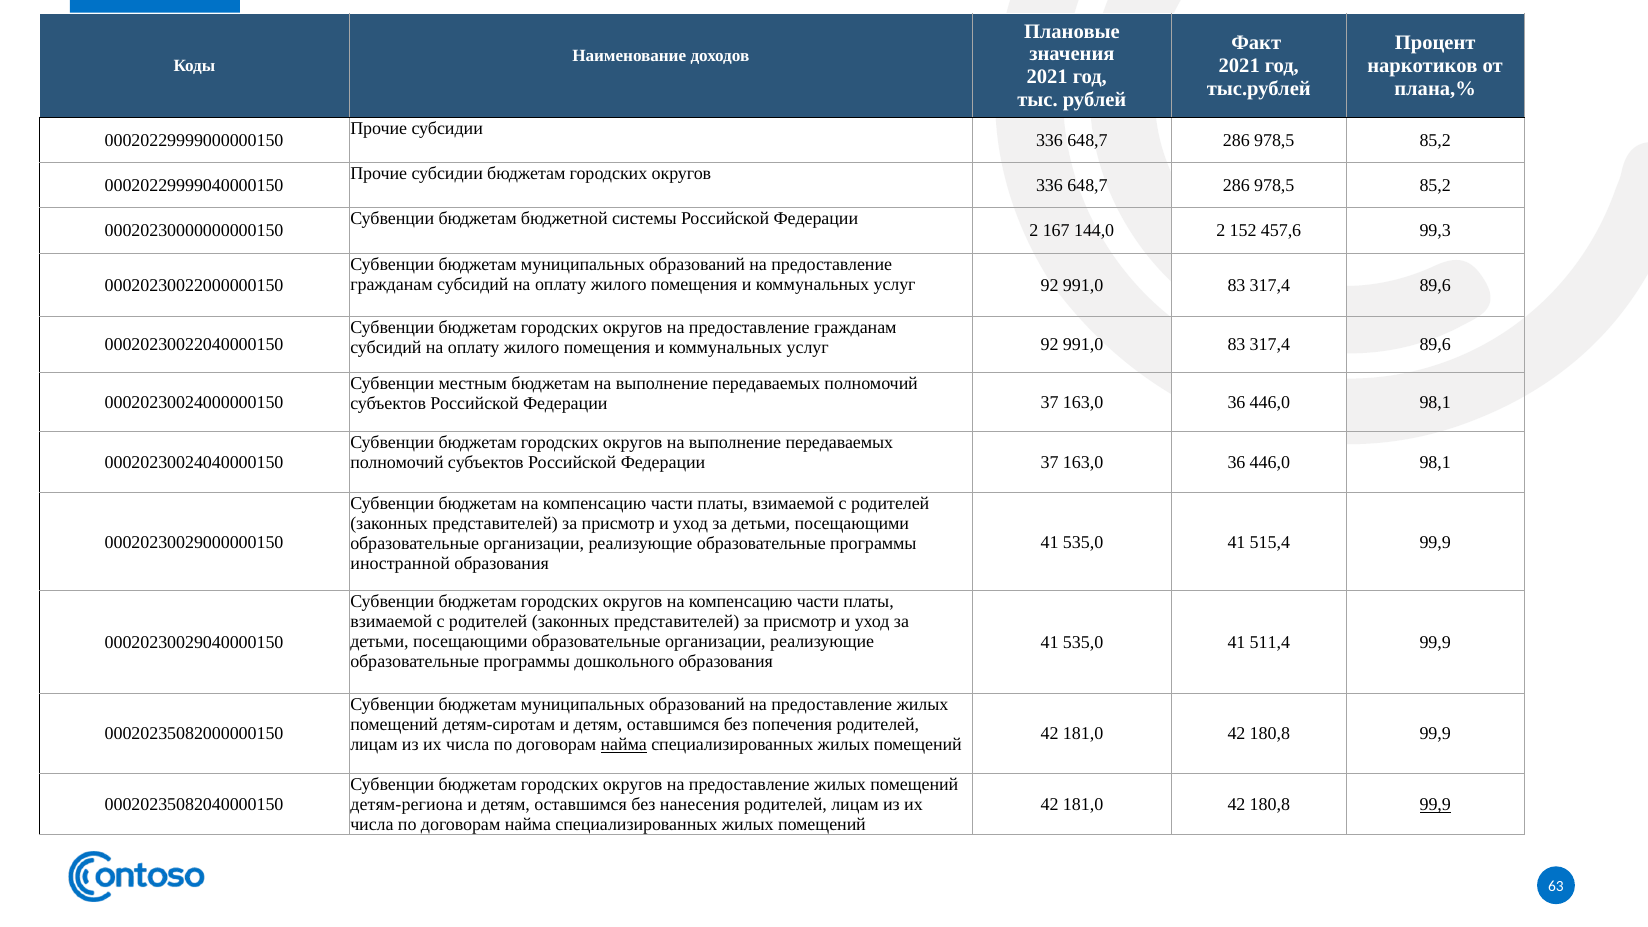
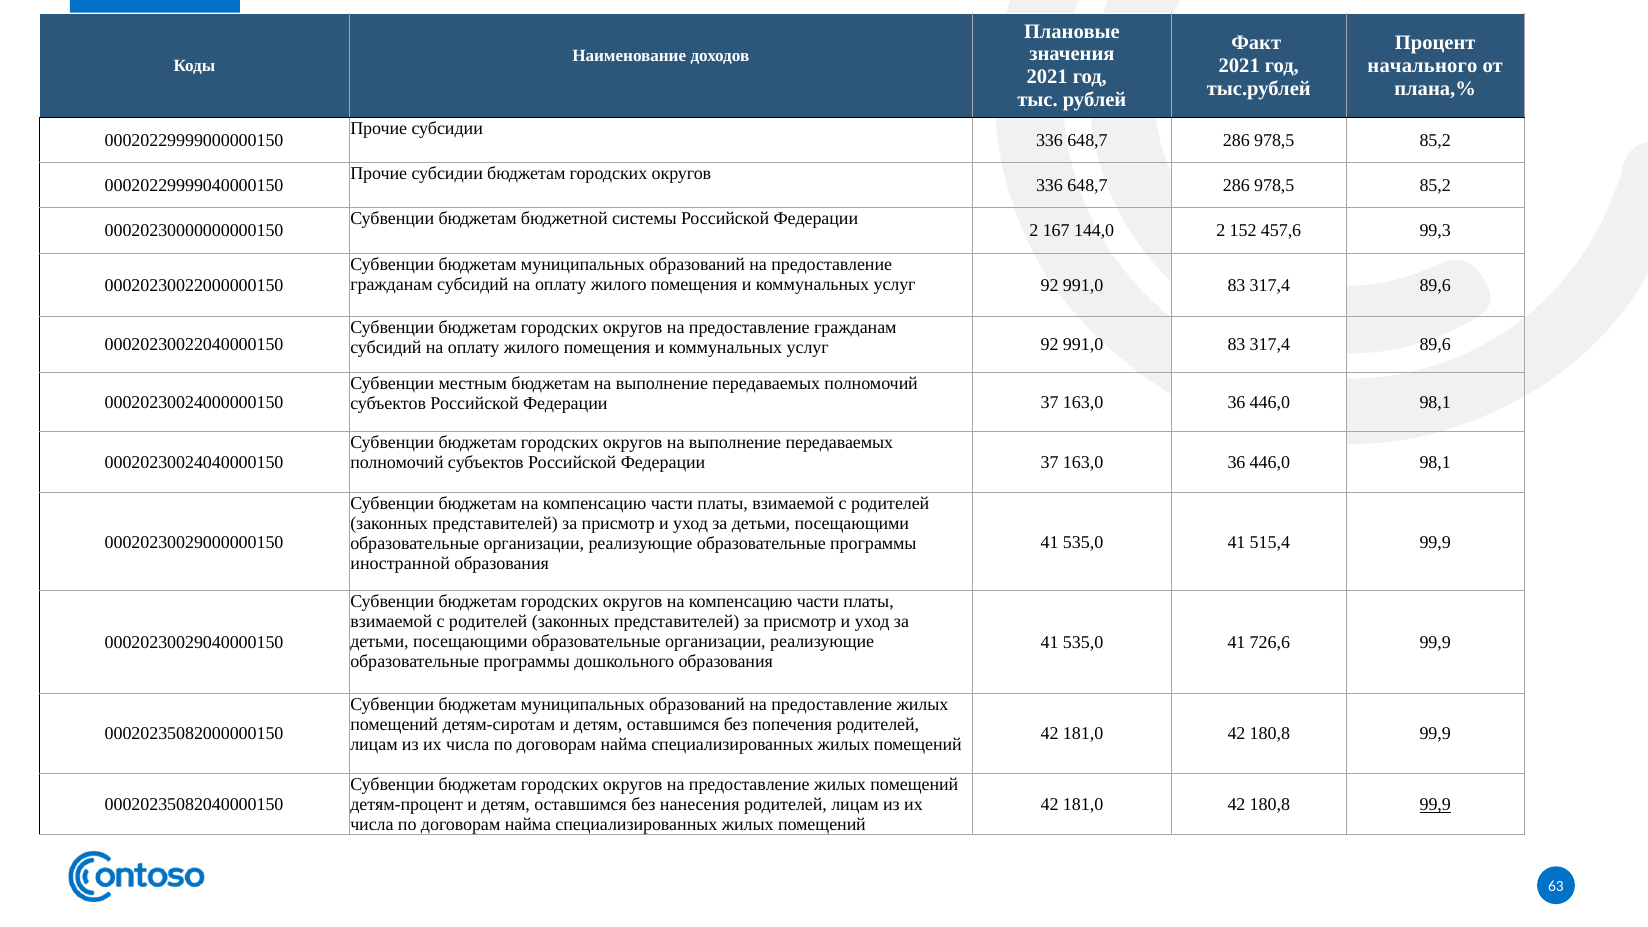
наркотиков: наркотиков -> начального
511,4: 511,4 -> 726,6
найма at (624, 745) underline: present -> none
детям-региона: детям-региона -> детям-процент
